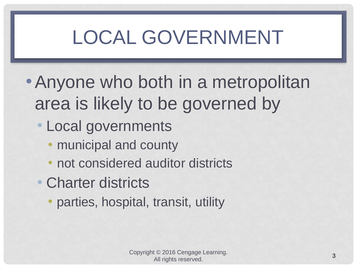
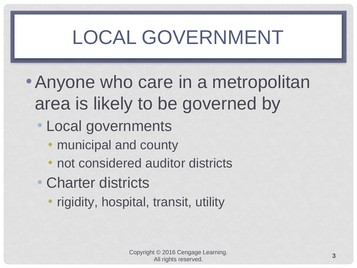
both: both -> care
parties: parties -> rigidity
